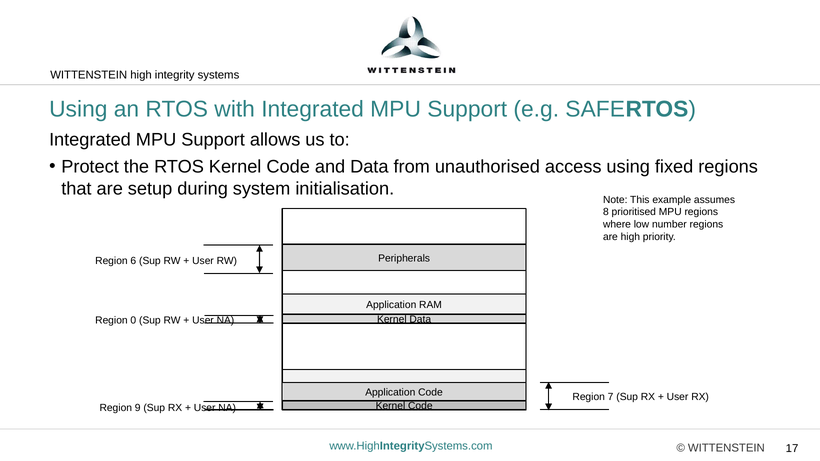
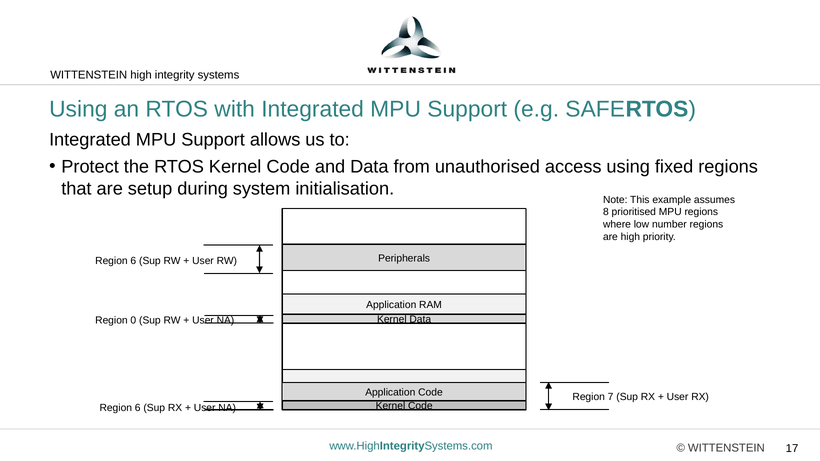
9 at (138, 408): 9 -> 6
